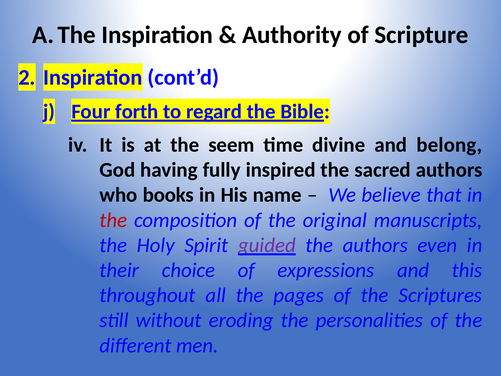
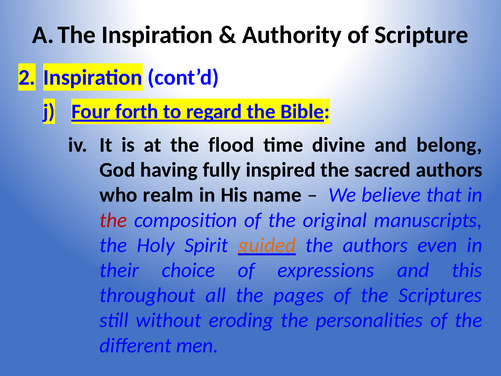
seem: seem -> flood
books: books -> realm
guided colour: purple -> orange
